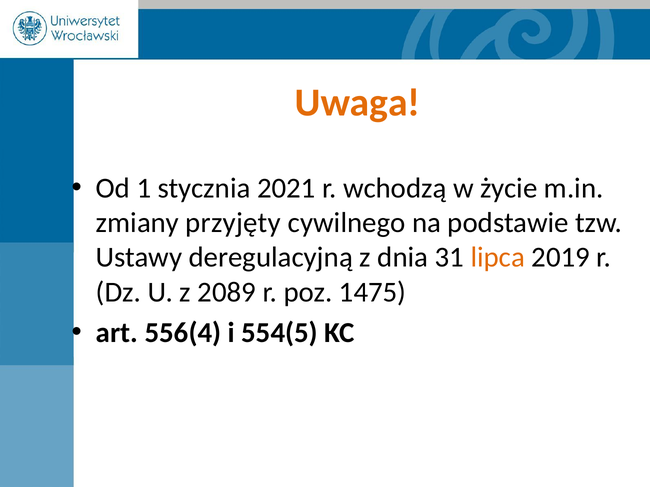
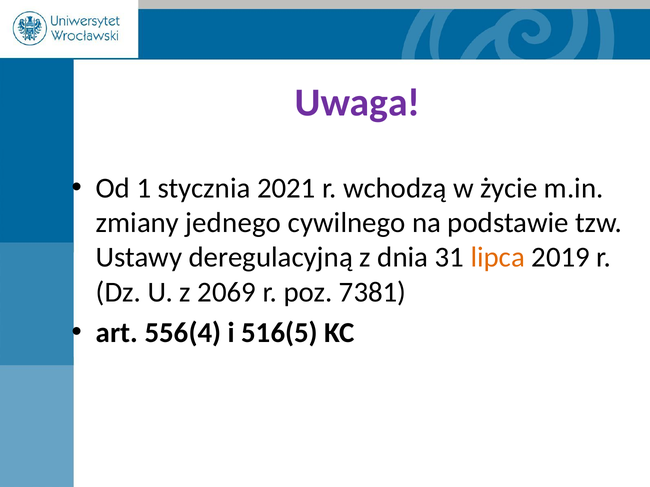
Uwaga colour: orange -> purple
przyjęty: przyjęty -> jednego
2089: 2089 -> 2069
1475: 1475 -> 7381
554(5: 554(5 -> 516(5
